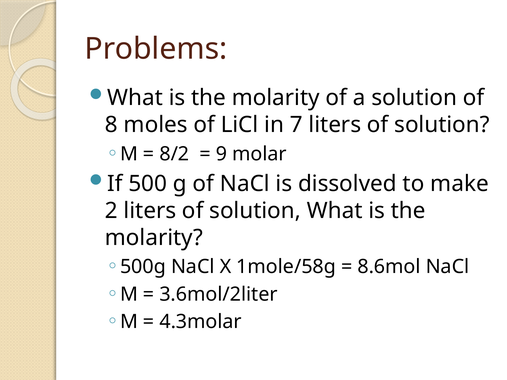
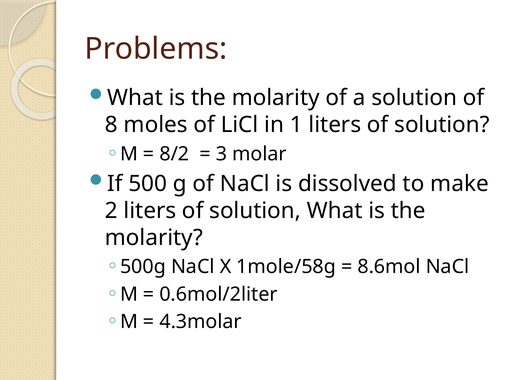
7: 7 -> 1
9: 9 -> 3
3.6mol/2liter: 3.6mol/2liter -> 0.6mol/2liter
